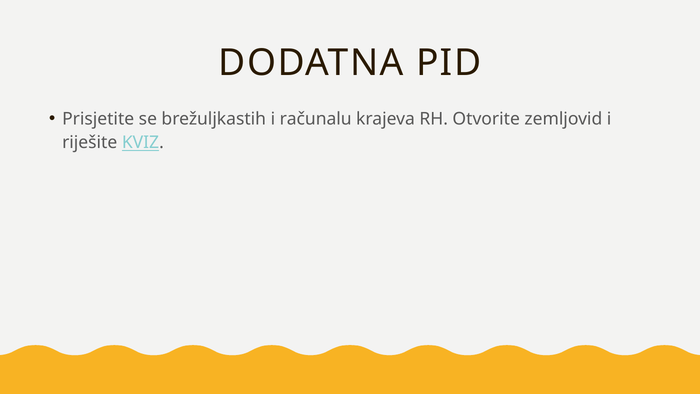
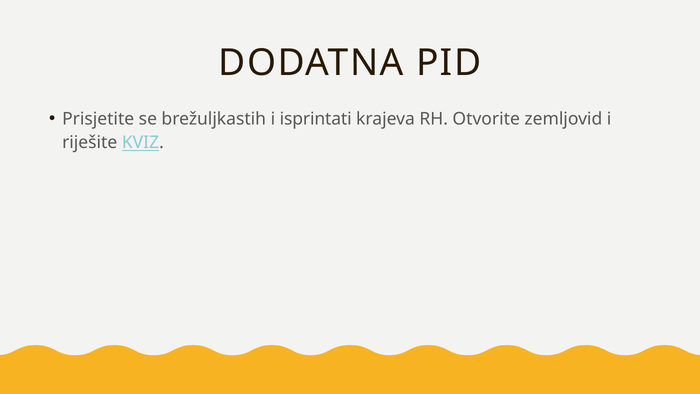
računalu: računalu -> isprintati
